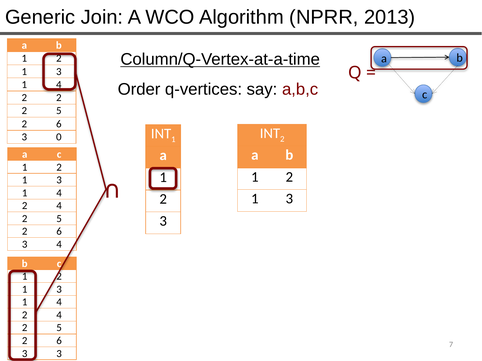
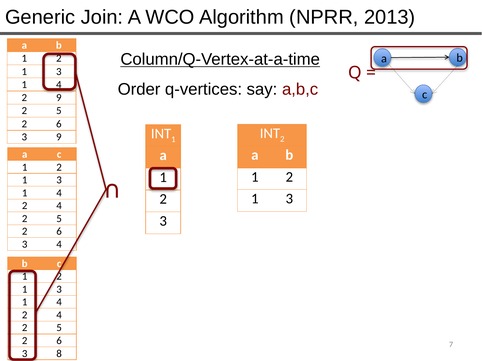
2 at (59, 98): 2 -> 9
3 0: 0 -> 9
3 at (59, 354): 3 -> 8
